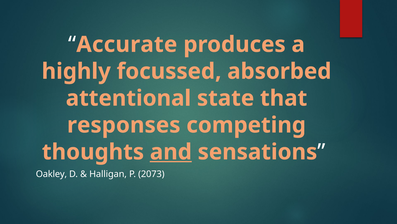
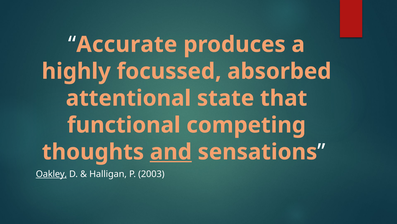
responses: responses -> functional
Oakley underline: none -> present
2073: 2073 -> 2003
